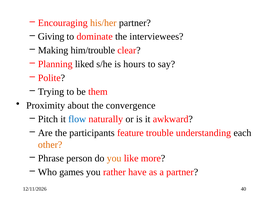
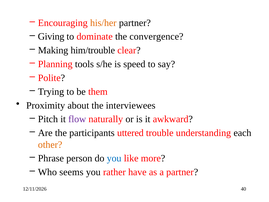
interviewees: interviewees -> convergence
liked: liked -> tools
hours: hours -> speed
convergence: convergence -> interviewees
flow colour: blue -> purple
feature: feature -> uttered
you at (114, 158) colour: orange -> blue
games: games -> seems
